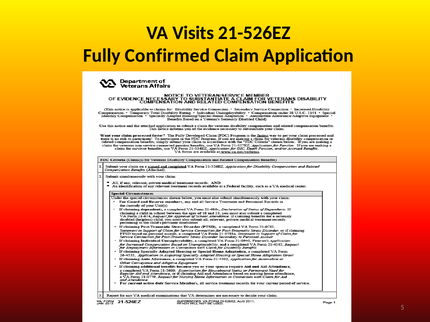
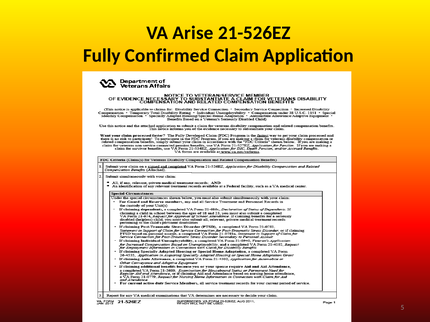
Visits: Visits -> Arise
